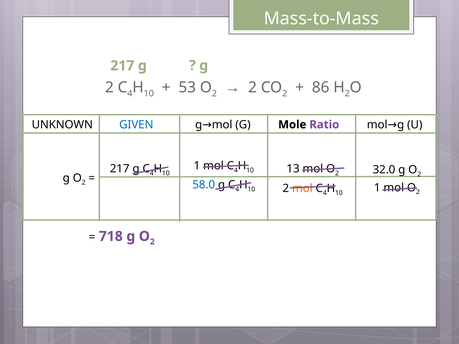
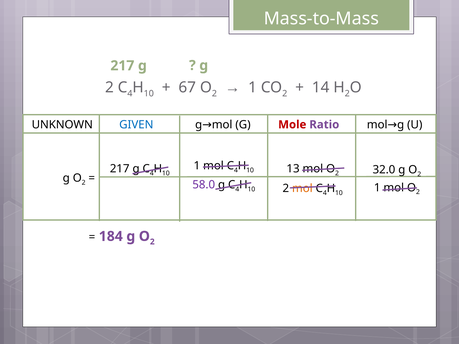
53: 53 -> 67
2 at (253, 88): 2 -> 1
86: 86 -> 14
Mole colour: black -> red
58.0 colour: blue -> purple
718: 718 -> 184
